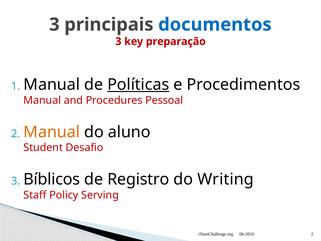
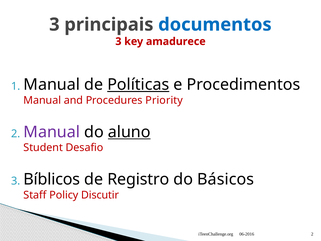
preparação: preparação -> amadurece
Pessoal: Pessoal -> Priority
Manual at (52, 132) colour: orange -> purple
aluno underline: none -> present
Writing: Writing -> Básicos
Serving: Serving -> Discutir
